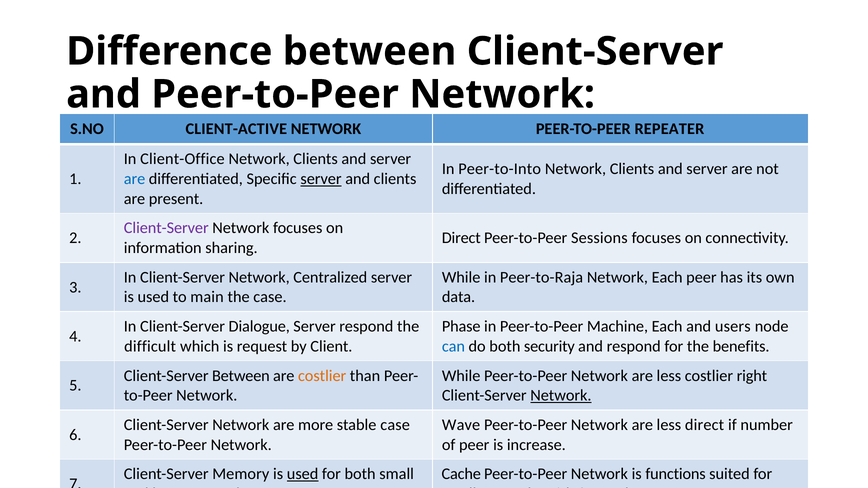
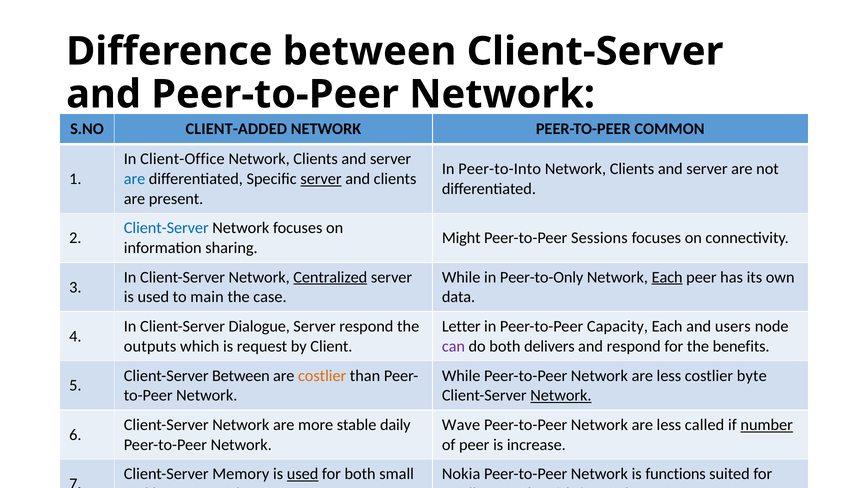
CLIENT-ACTIVE: CLIENT-ACTIVE -> CLIENT-ADDED
REPEATER: REPEATER -> COMMON
Client-Server at (166, 228) colour: purple -> blue
Direct at (461, 238): Direct -> Might
Centralized underline: none -> present
Peer-to-Raja: Peer-to-Raja -> Peer-to-Only
Each at (667, 277) underline: none -> present
Phase: Phase -> Letter
Machine: Machine -> Capacity
difficult: difficult -> outputs
can colour: blue -> purple
security: security -> delivers
right: right -> byte
stable case: case -> daily
less direct: direct -> called
number underline: none -> present
Cache: Cache -> Nokia
